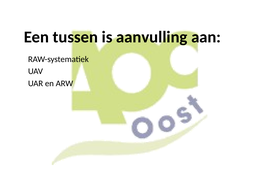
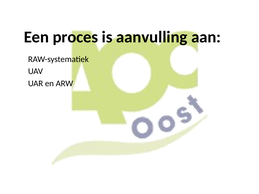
tussen: tussen -> proces
